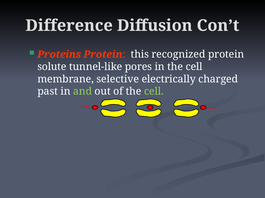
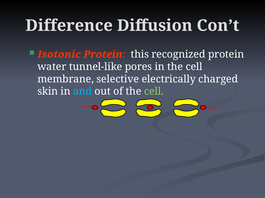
Proteins: Proteins -> Isotonic
solute: solute -> water
past: past -> skin
and colour: light green -> light blue
